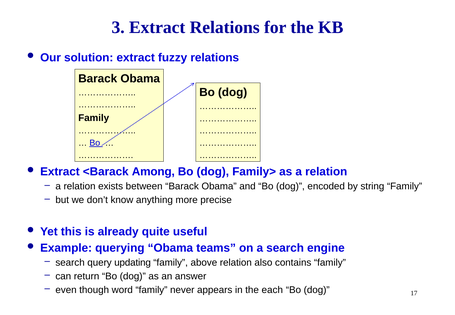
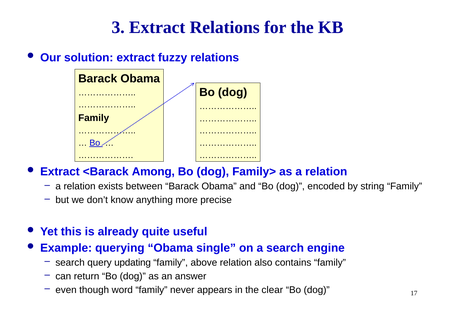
teams: teams -> single
each: each -> clear
